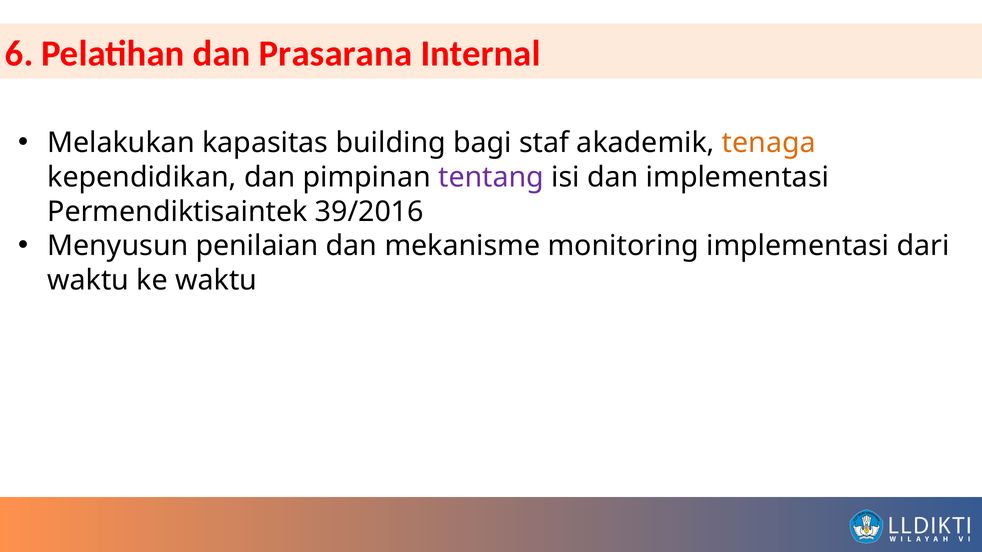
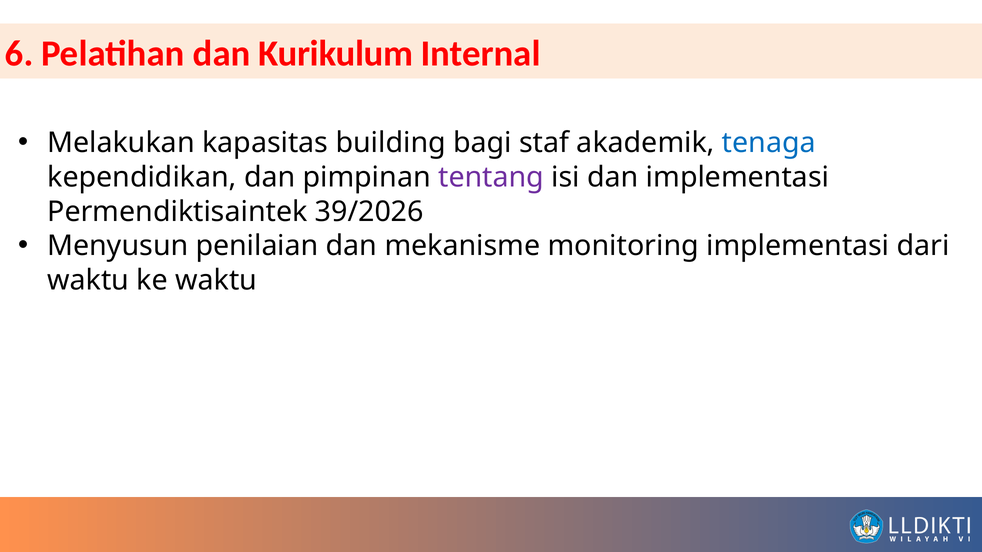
Prasarana: Prasarana -> Kurikulum
tenaga colour: orange -> blue
39/2016: 39/2016 -> 39/2026
